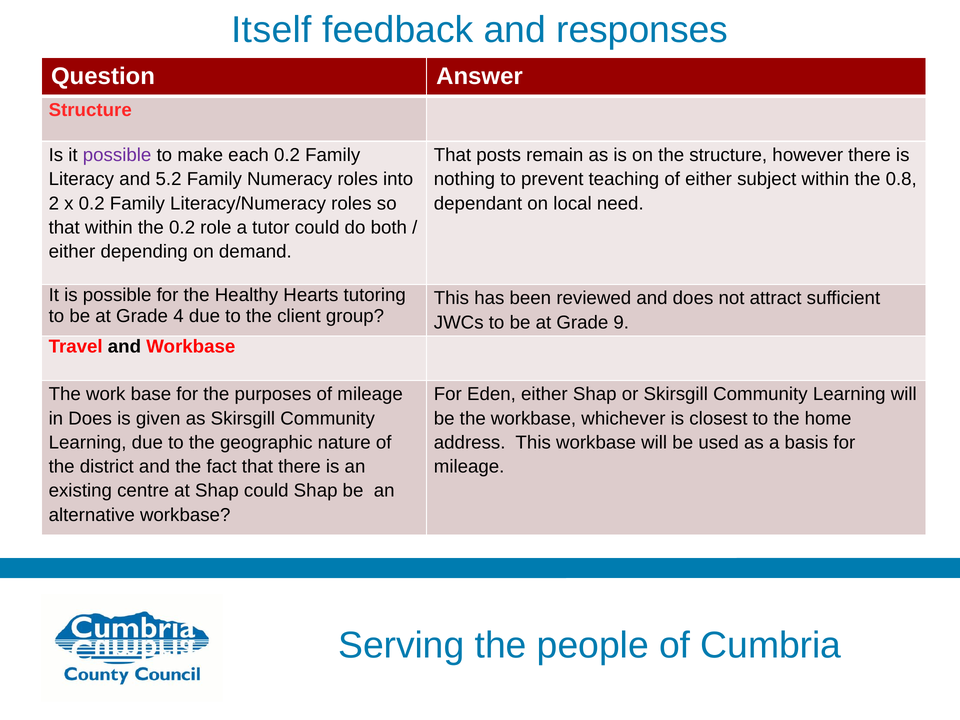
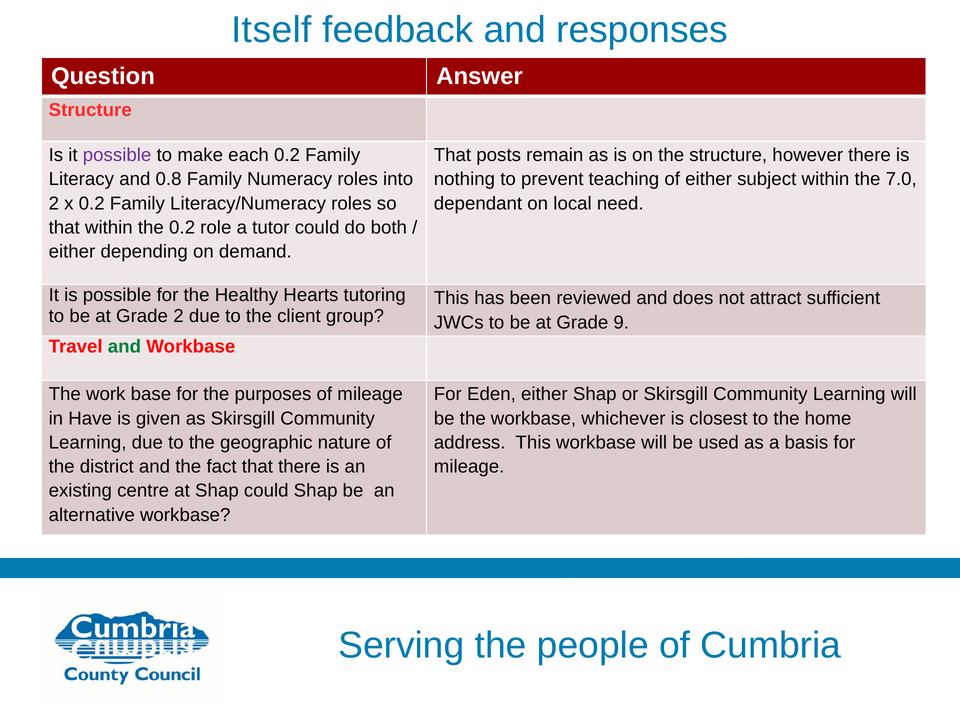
5.2: 5.2 -> 0.8
0.8: 0.8 -> 7.0
Grade 4: 4 -> 2
and at (124, 347) colour: black -> green
in Does: Does -> Have
